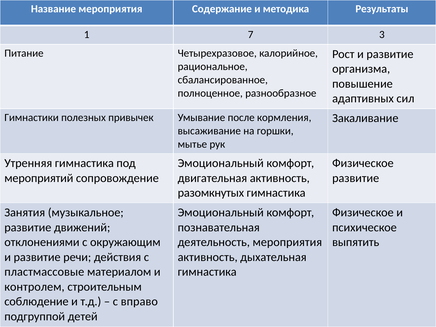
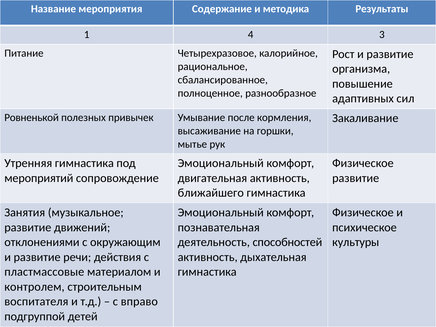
7: 7 -> 4
Гимнастики: Гимнастики -> Ровненькой
разомкнутых: разомкнутых -> ближайшего
деятельность мероприятия: мероприятия -> способностей
выпятить: выпятить -> культуры
соблюдение: соблюдение -> воспитателя
